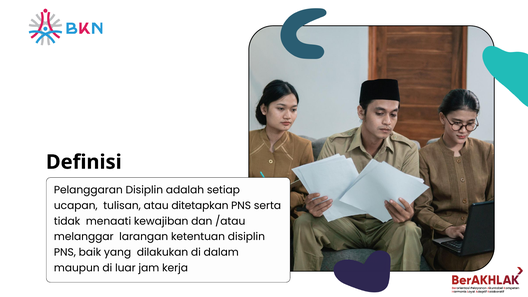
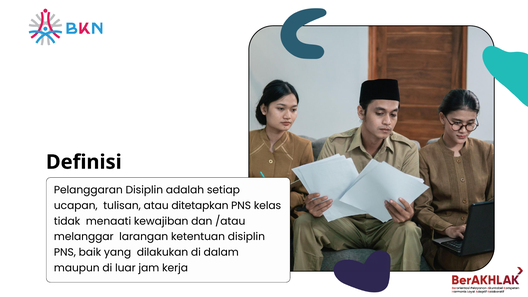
serta: serta -> kelas
